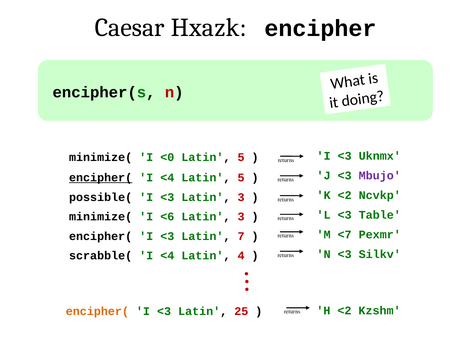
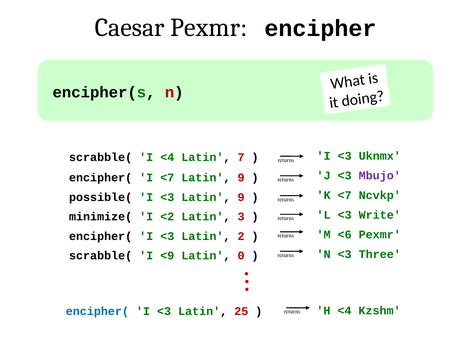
Caesar Hxazk: Hxazk -> Pexmr
minimize( at (101, 157): minimize( -> scrabble(
I <0: <0 -> <4
5 at (241, 157): 5 -> 7
encipher( at (101, 178) underline: present -> none
<4 at (167, 178): <4 -> <7
5 at (241, 178): 5 -> 9
K <2: <2 -> <7
<3 Latin 3: 3 -> 9
Table: Table -> Write
<6: <6 -> <2
<7: <7 -> <6
7: 7 -> 2
Silkv: Silkv -> Three
<4 at (167, 256): <4 -> <9
4: 4 -> 0
H <2: <2 -> <4
encipher( at (97, 311) colour: orange -> blue
